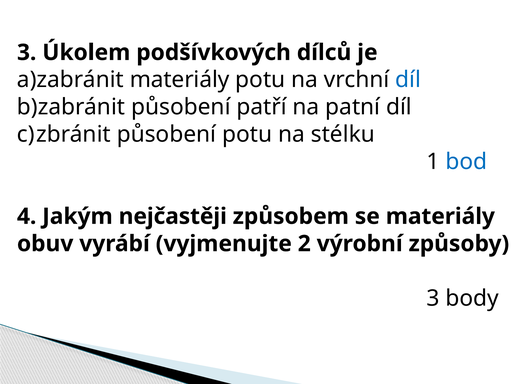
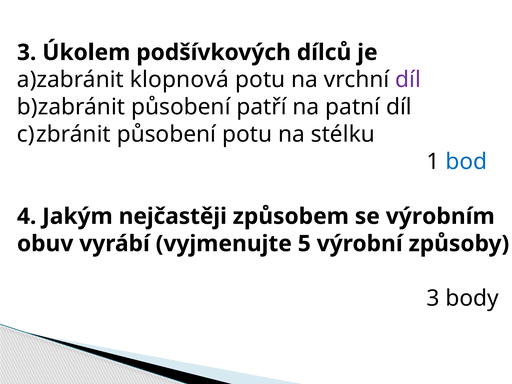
materiály at (180, 80): materiály -> klopnová
díl at (408, 80) colour: blue -> purple
se materiály: materiály -> výrobním
2: 2 -> 5
